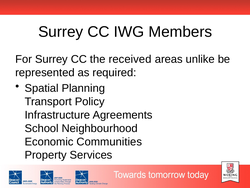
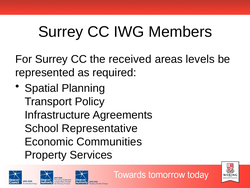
unlike: unlike -> levels
Neighbourhood: Neighbourhood -> Representative
